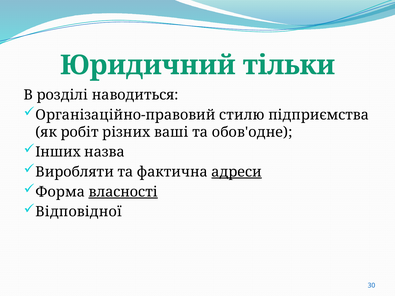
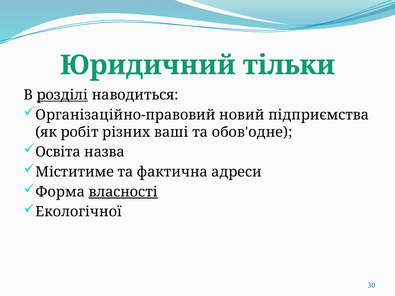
розділі underline: none -> present
стилю: стилю -> новий
Інших: Інших -> Освіта
Виробляти: Виробляти -> Міститиме
адреси underline: present -> none
Відповідної: Відповідної -> Екологічної
